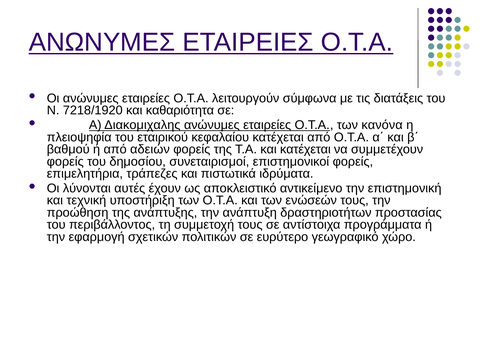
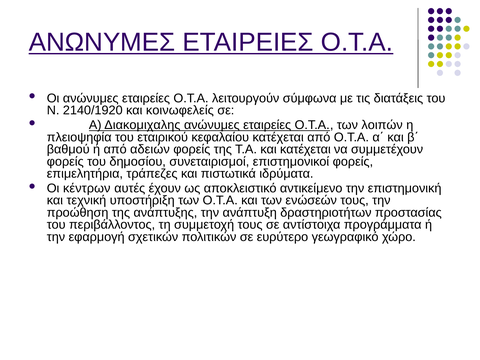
7218/1920: 7218/1920 -> 2140/1920
καθαριότητα: καθαριότητα -> κοινωφελείς
κανόνα: κανόνα -> λοιπών
λύνονται: λύνονται -> κέντρων
